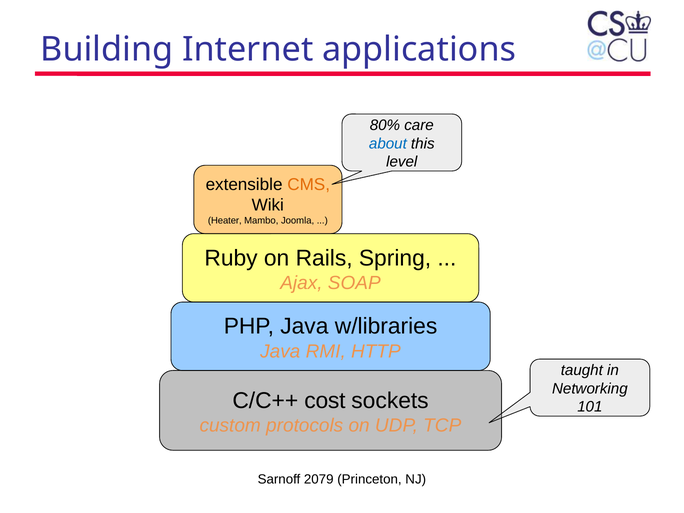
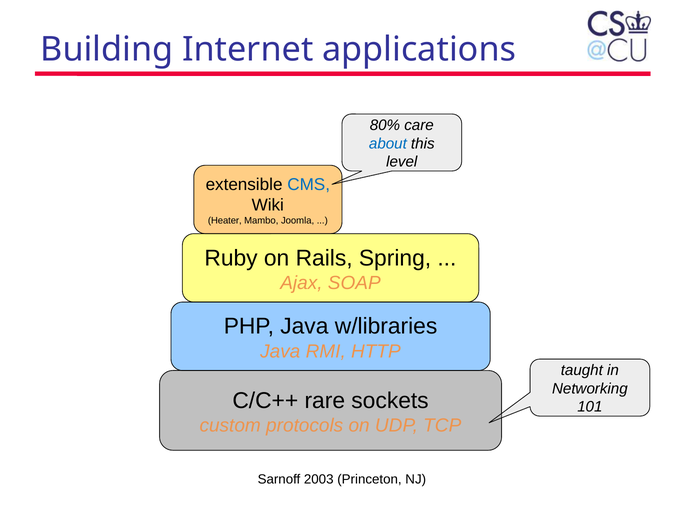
CMS colour: orange -> blue
cost: cost -> rare
2079: 2079 -> 2003
